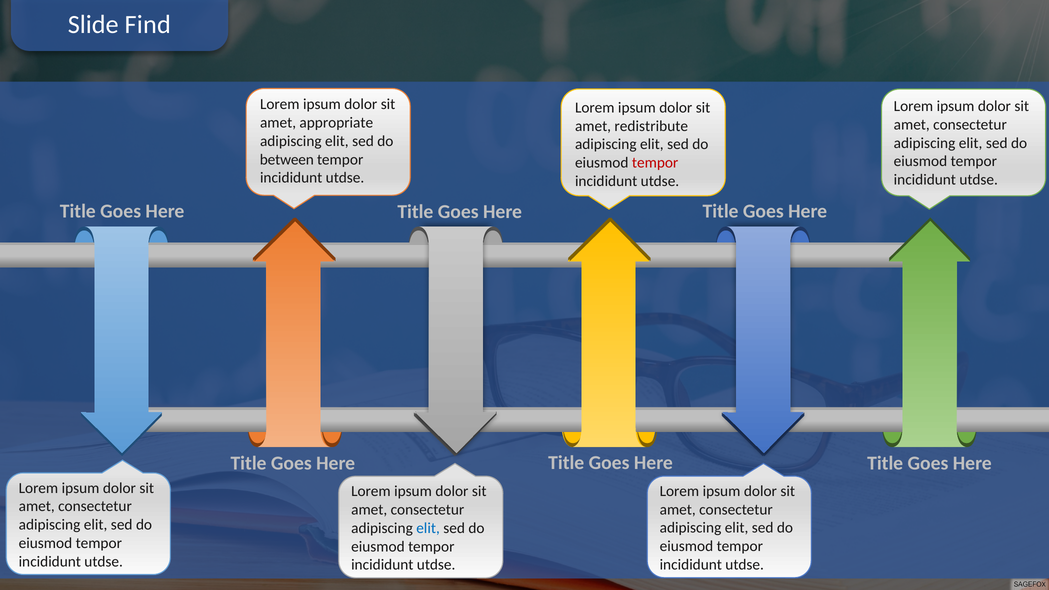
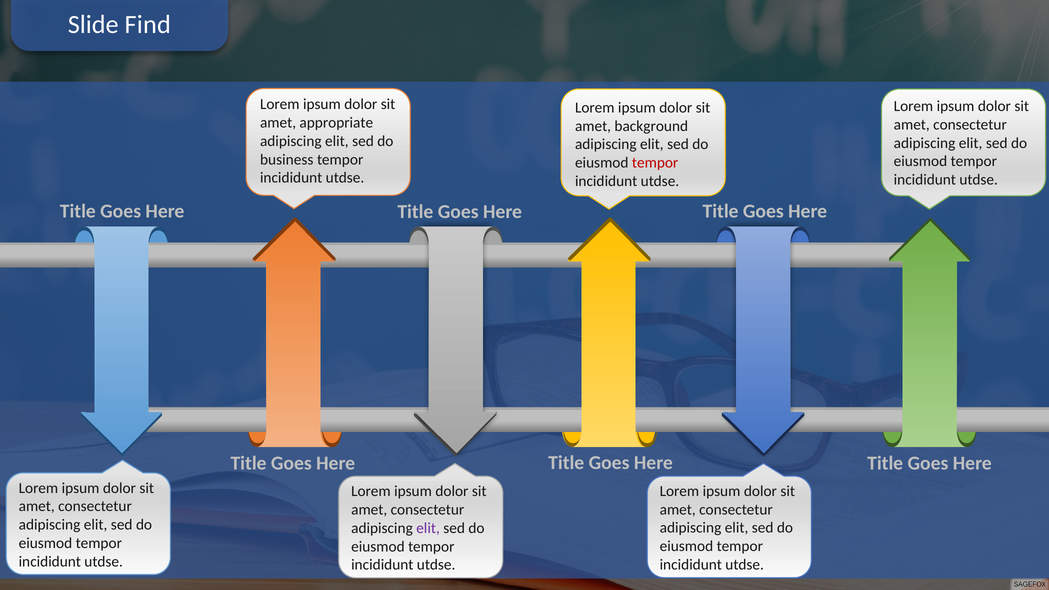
redistribute: redistribute -> background
between: between -> business
elit at (428, 528) colour: blue -> purple
